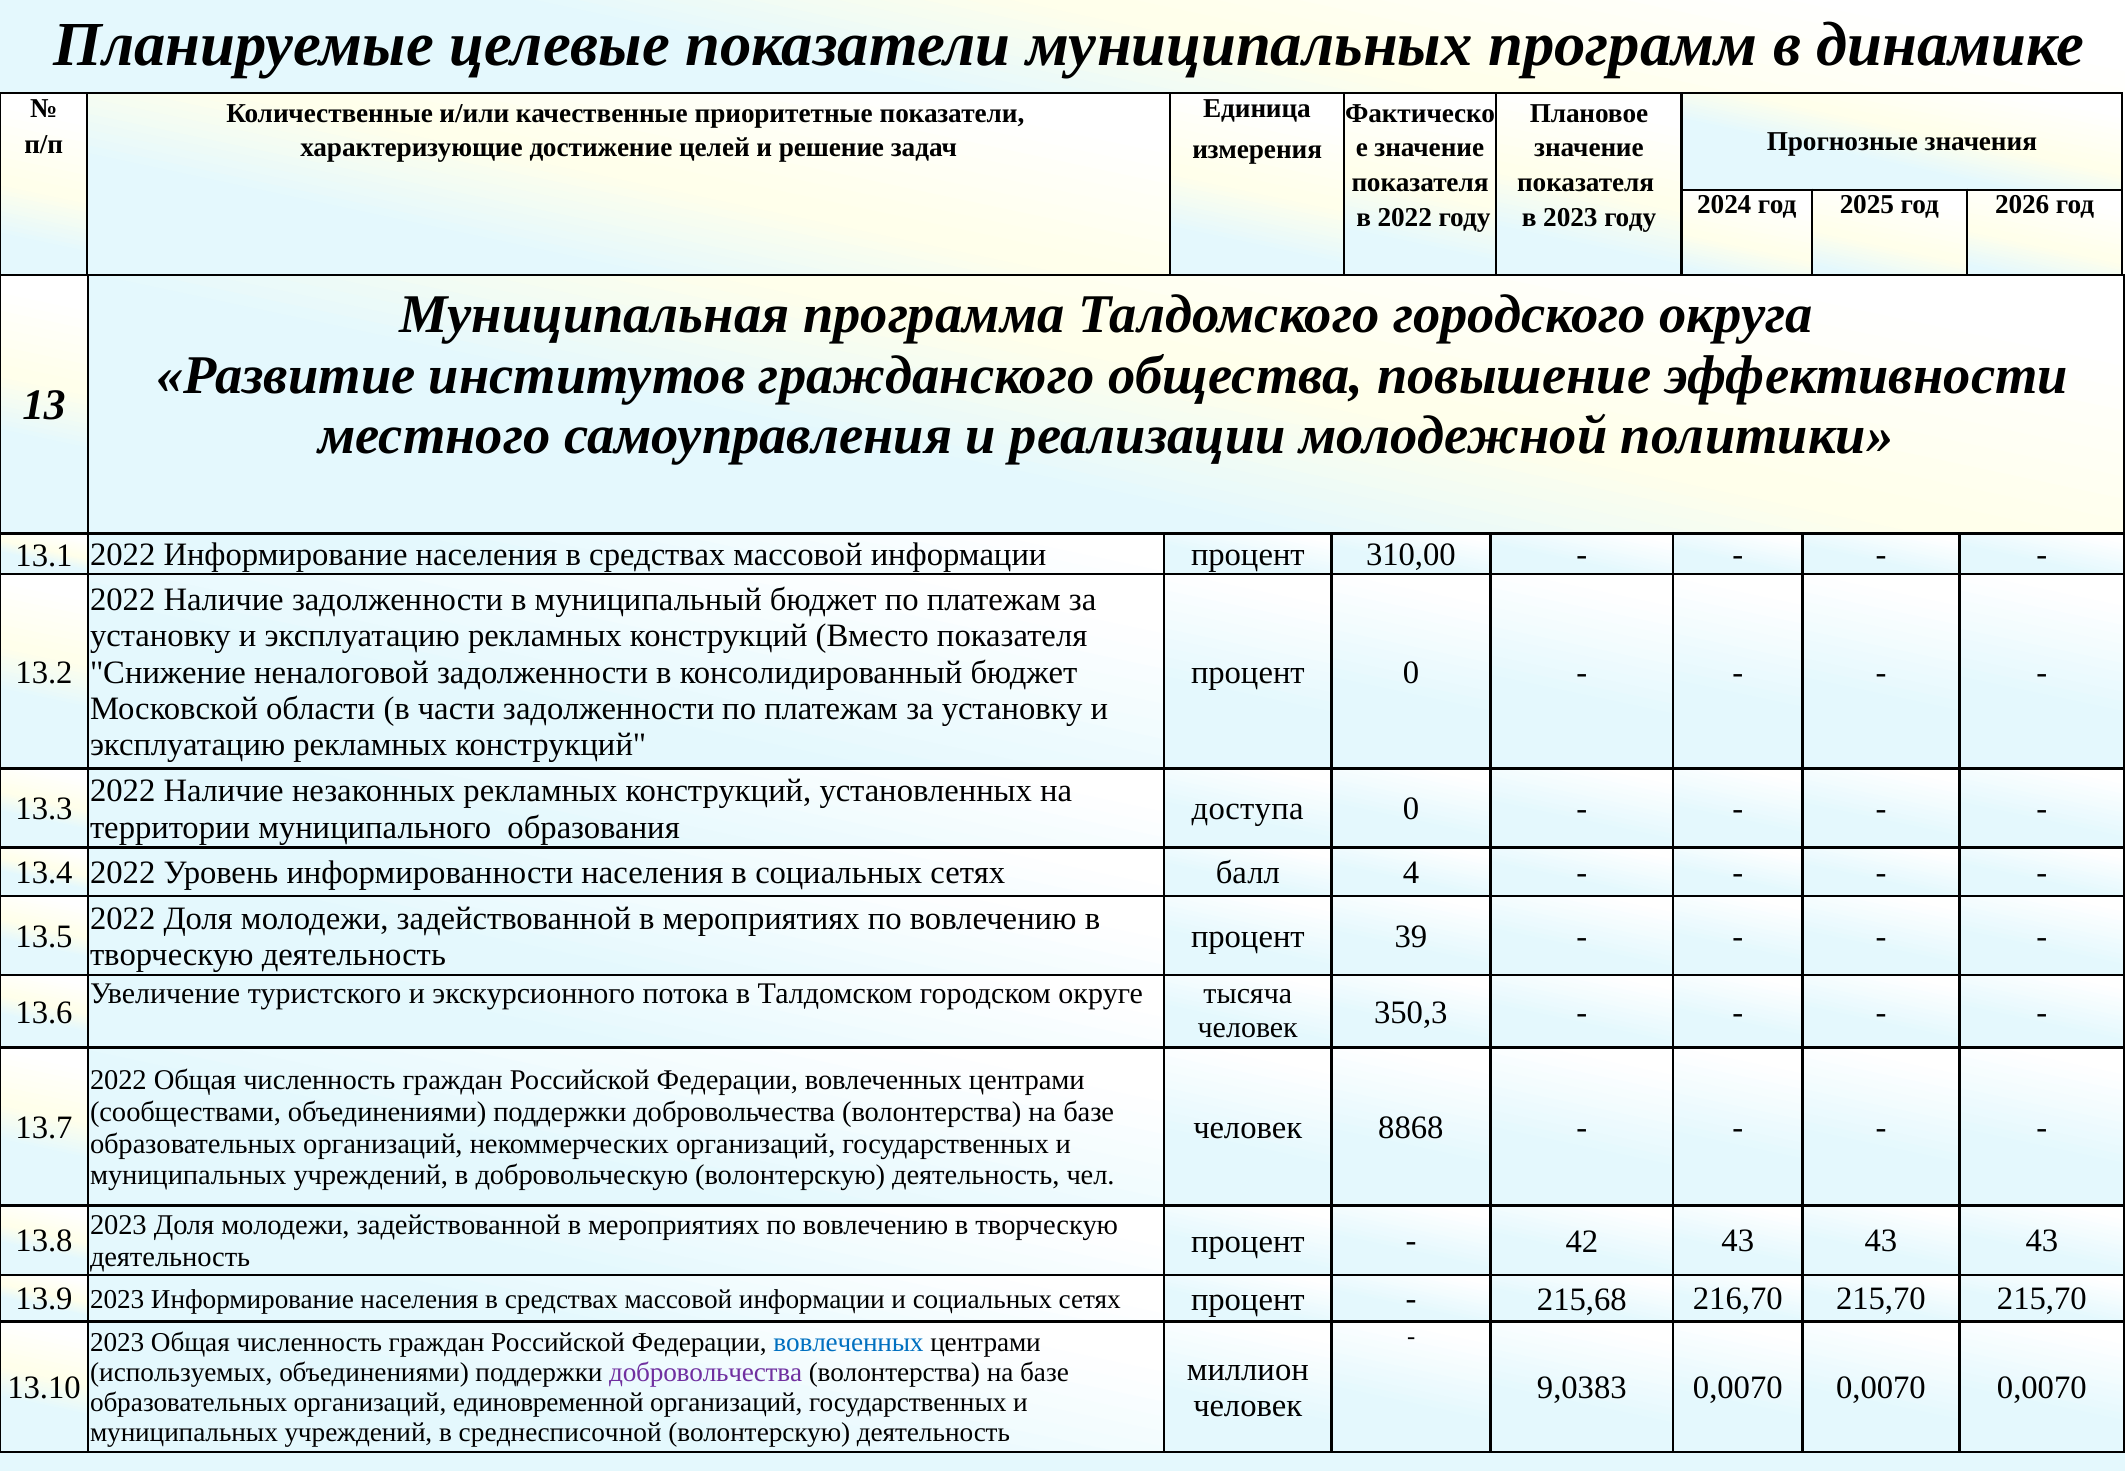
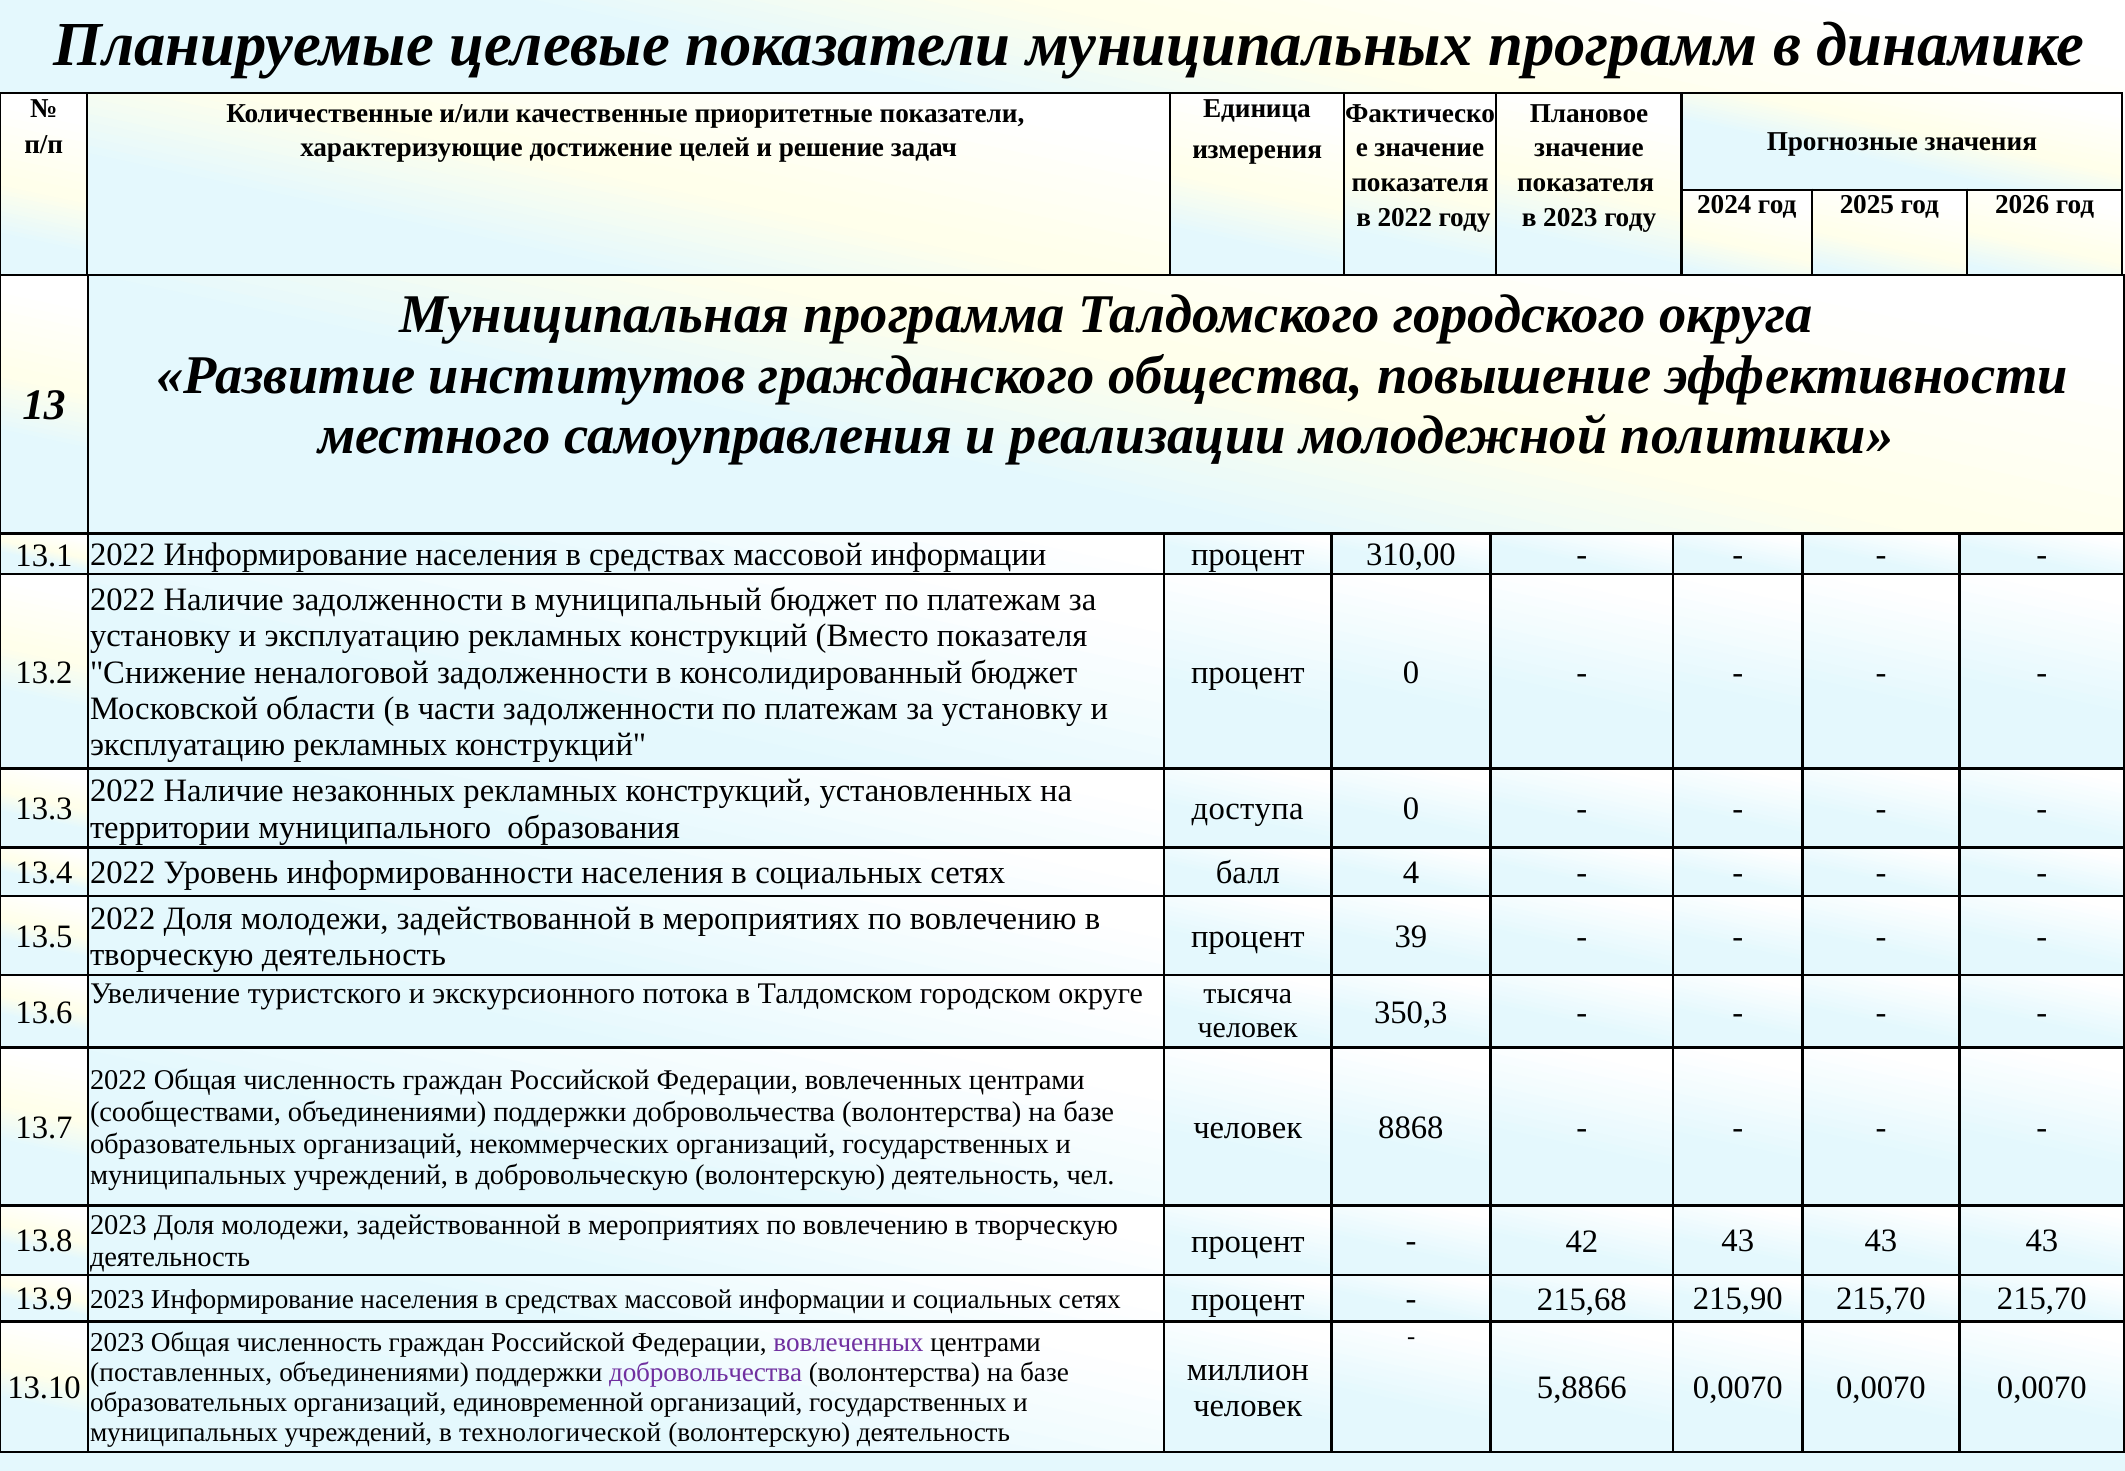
216,70: 216,70 -> 215,90
вовлеченных at (849, 1343) colour: blue -> purple
используемых: используемых -> поставленных
9,0383: 9,0383 -> 5,8866
среднесписочной: среднесписочной -> технологической
